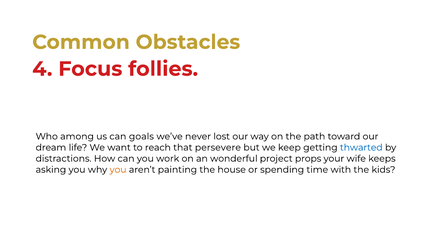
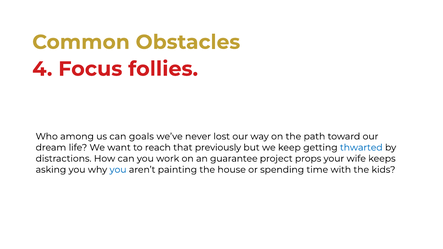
persevere: persevere -> previously
wonderful: wonderful -> guarantee
you at (118, 170) colour: orange -> blue
